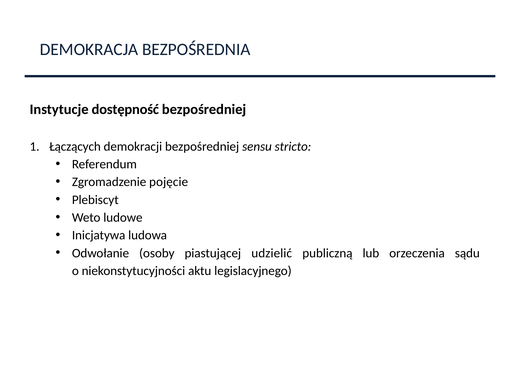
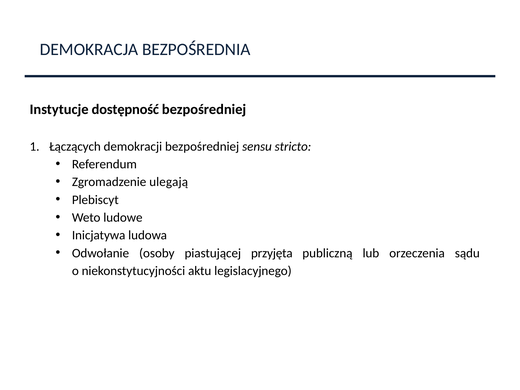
pojęcie: pojęcie -> ulegają
udzielić: udzielić -> przyjęta
